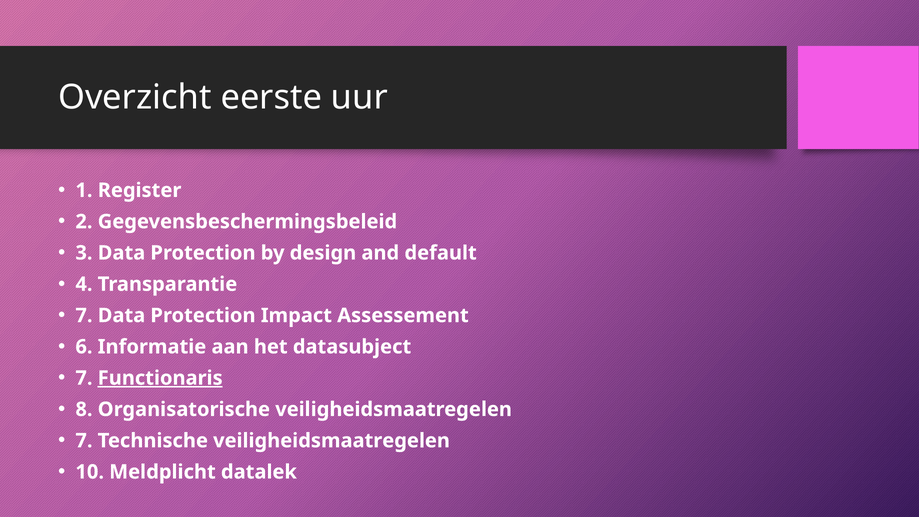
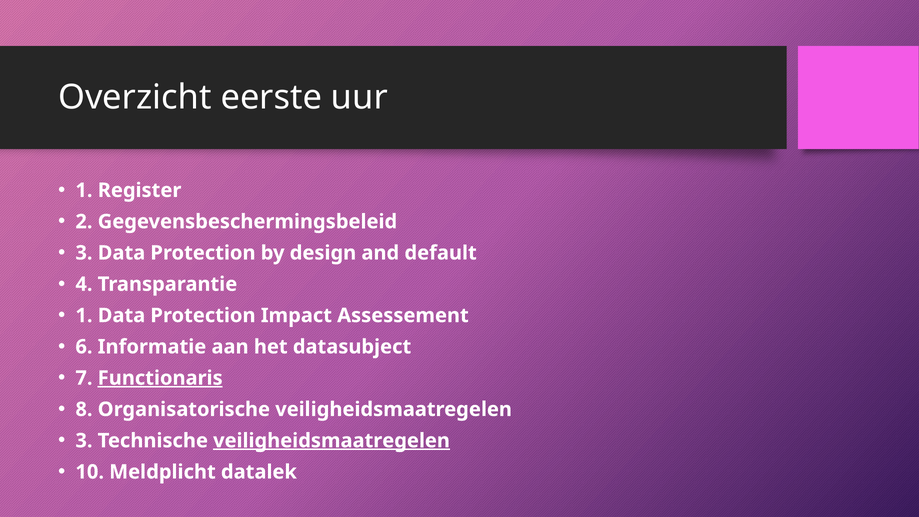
7 at (84, 315): 7 -> 1
7 at (84, 441): 7 -> 3
veiligheidsmaatregelen at (331, 441) underline: none -> present
